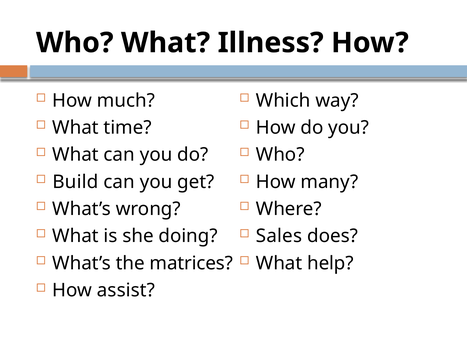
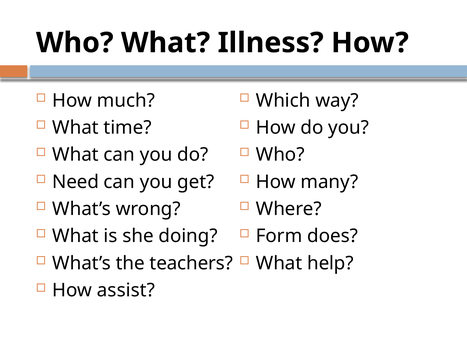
Build: Build -> Need
Sales: Sales -> Form
matrices: matrices -> teachers
